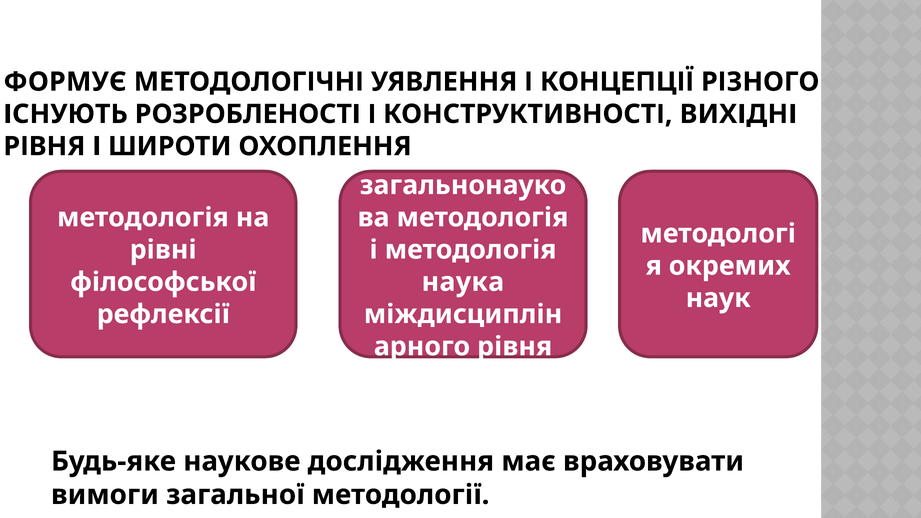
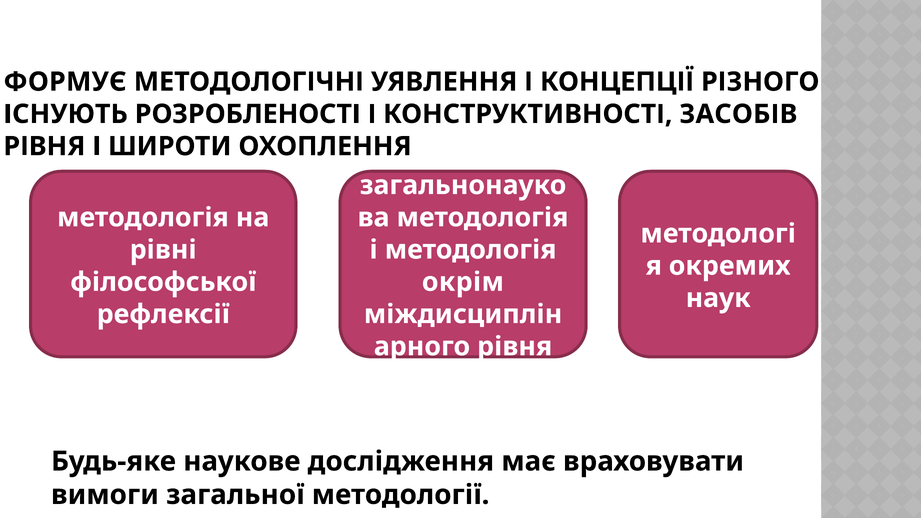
ВИХІДНІ: ВИХІДНІ -> ЗАСОБІВ
наука: наука -> окрім
